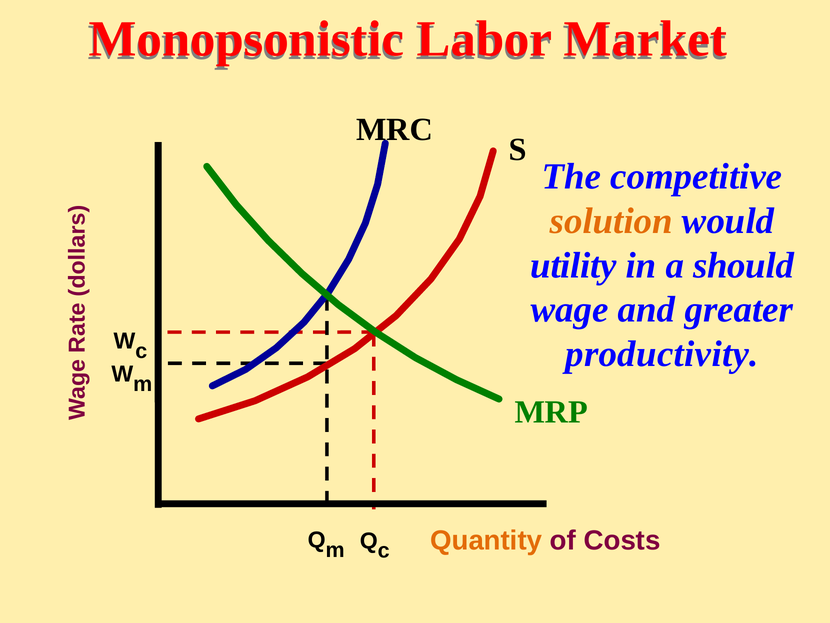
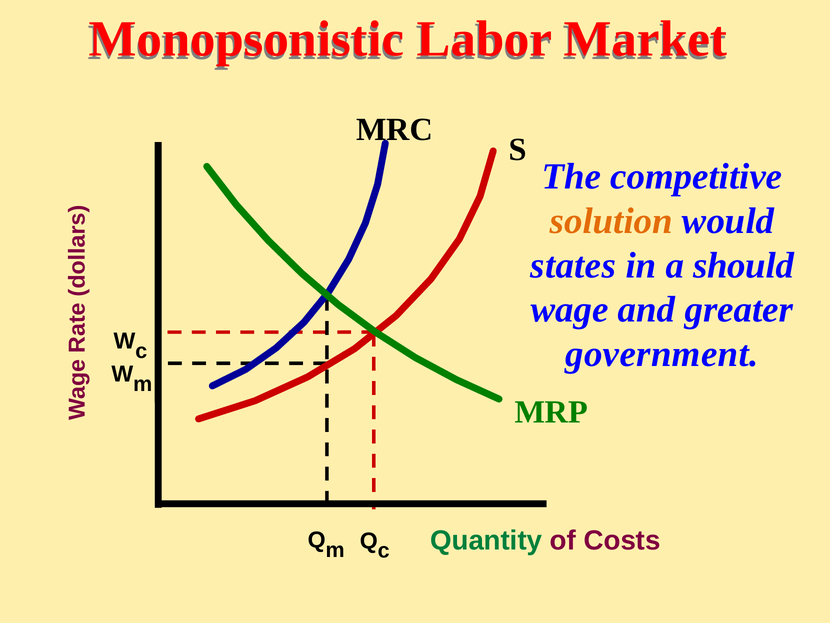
utility: utility -> states
productivity: productivity -> government
Quantity colour: orange -> green
